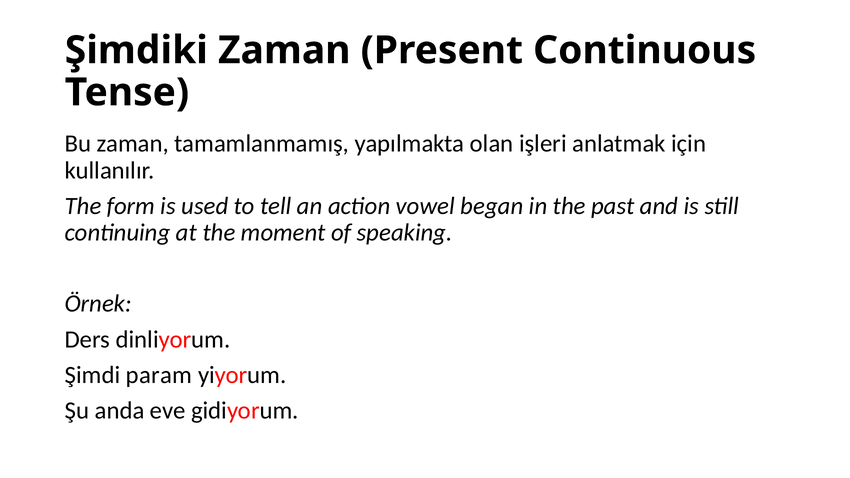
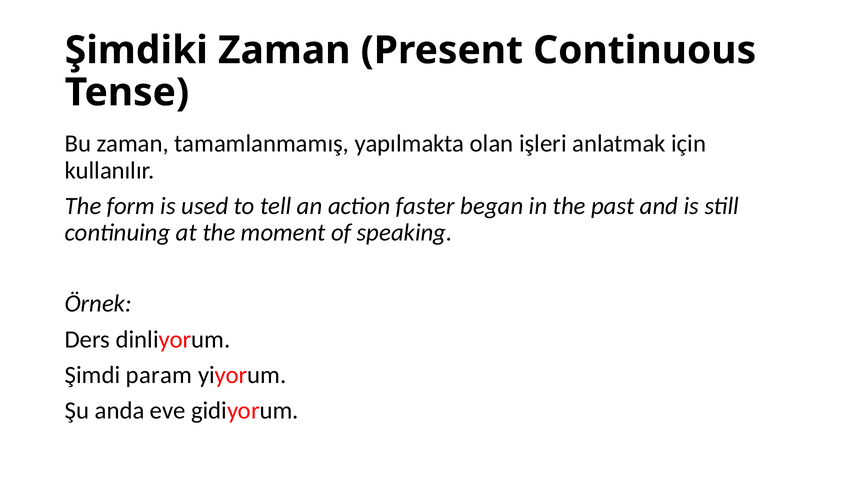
vowel: vowel -> faster
